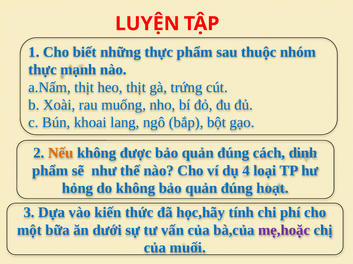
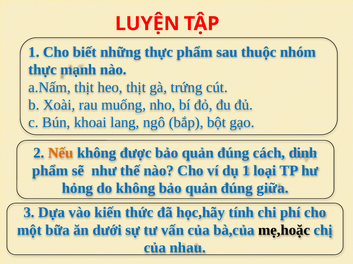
dụ 4: 4 -> 1
hoạt: hoạt -> giữa
mẹ,hoặc colour: purple -> black
muối: muối -> nhau
